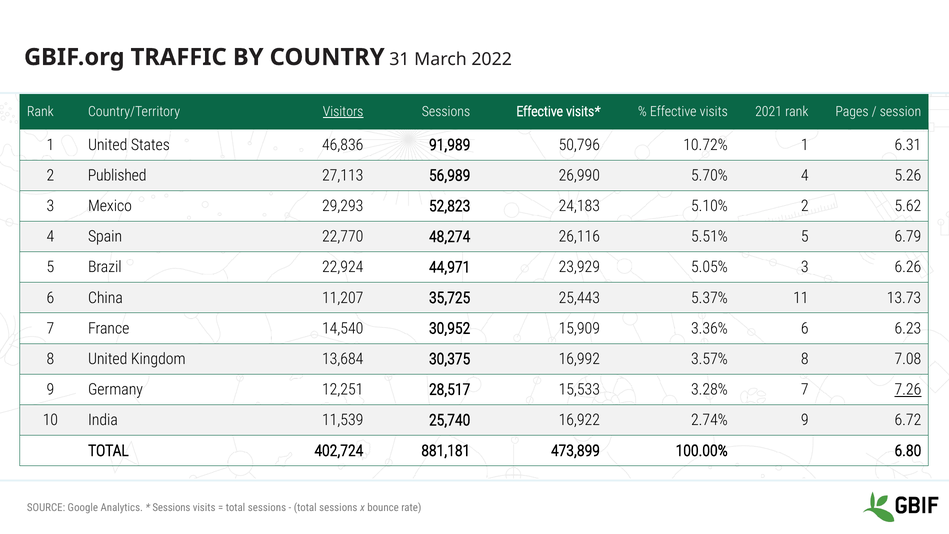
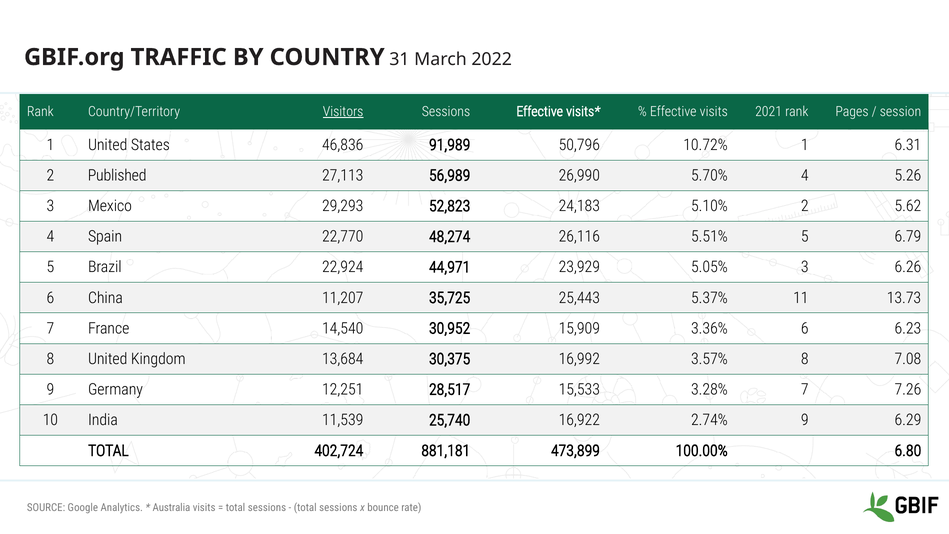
7.26 underline: present -> none
6.72: 6.72 -> 6.29
Sessions at (171, 508): Sessions -> Australia
